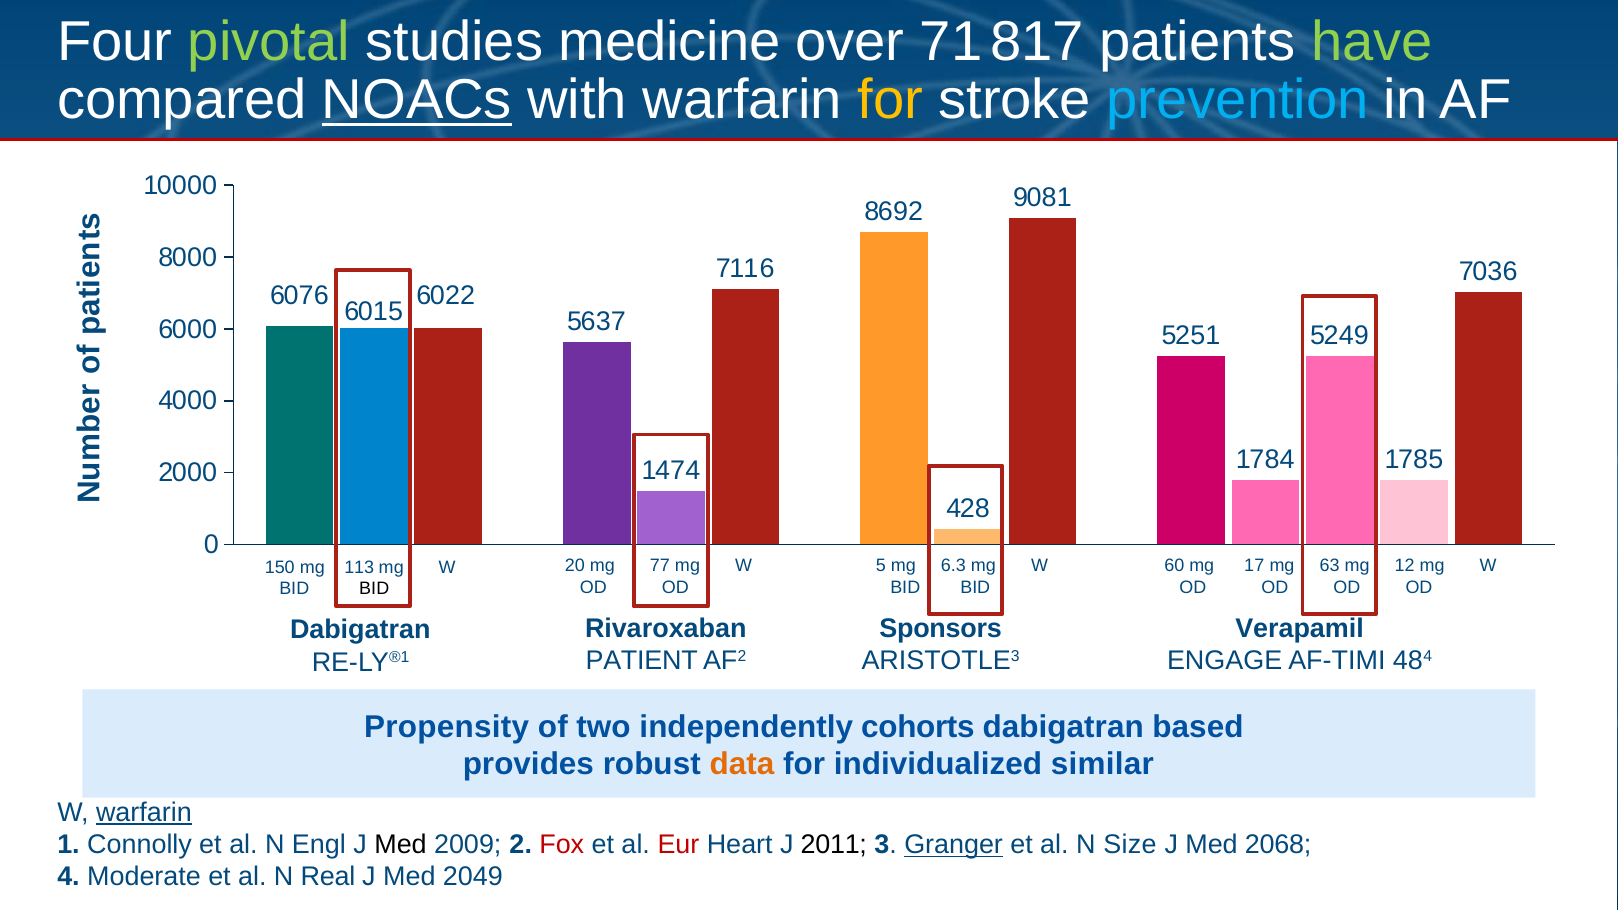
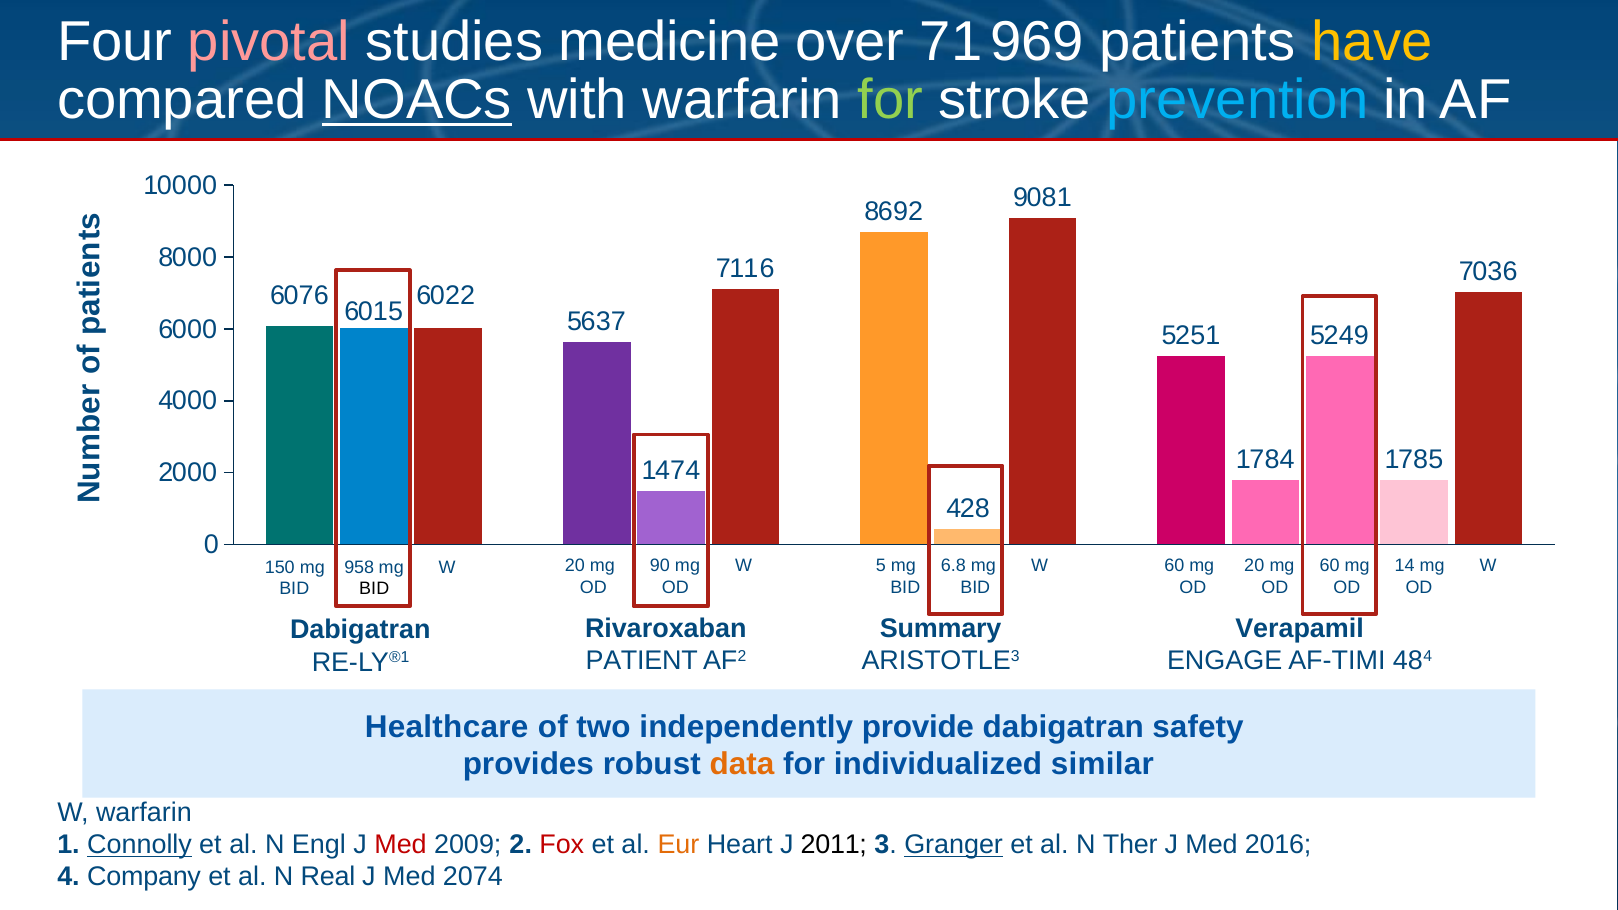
pivotal colour: light green -> pink
817: 817 -> 969
have colour: light green -> yellow
for at (890, 100) colour: yellow -> light green
77: 77 -> 90
6.3: 6.3 -> 6.8
mg 17: 17 -> 20
mg 63: 63 -> 60
12: 12 -> 14
113: 113 -> 958
Sponsors: Sponsors -> Summary
Propensity: Propensity -> Healthcare
cohorts: cohorts -> provide
based: based -> safety
warfarin at (144, 813) underline: present -> none
Connolly underline: none -> present
Med at (401, 845) colour: black -> red
Eur colour: red -> orange
Size: Size -> Ther
2068: 2068 -> 2016
Moderate: Moderate -> Company
2049: 2049 -> 2074
